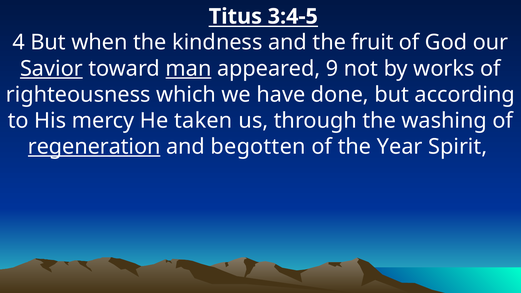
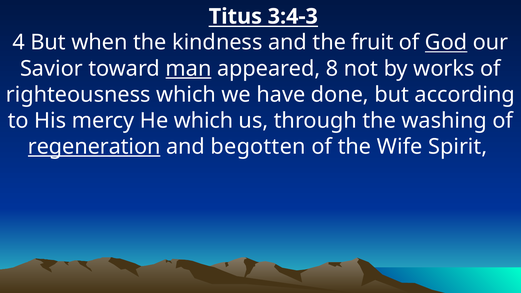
3:4-5: 3:4-5 -> 3:4-3
God underline: none -> present
Savior underline: present -> none
9: 9 -> 8
He taken: taken -> which
Year: Year -> Wife
